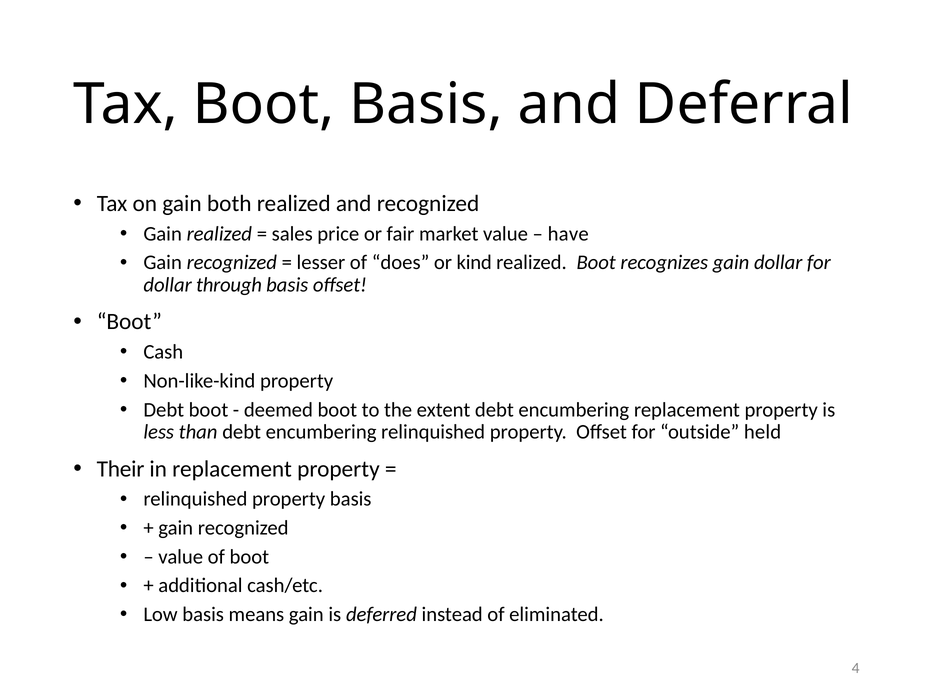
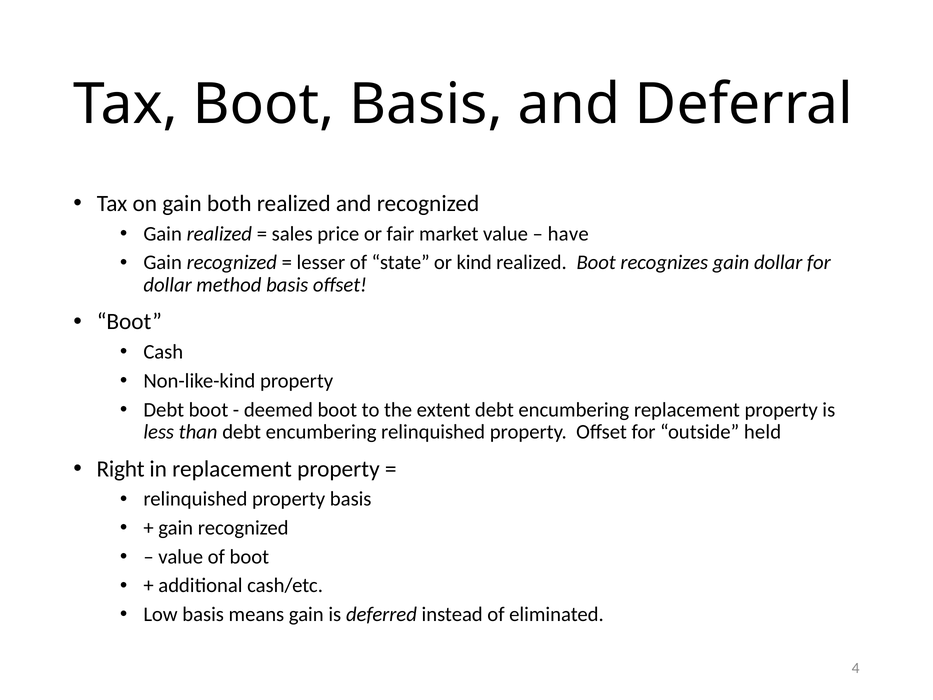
does: does -> state
through: through -> method
Their: Their -> Right
